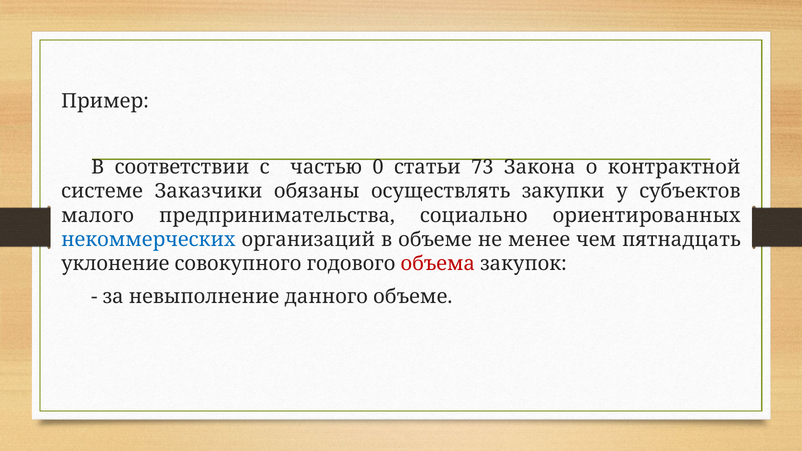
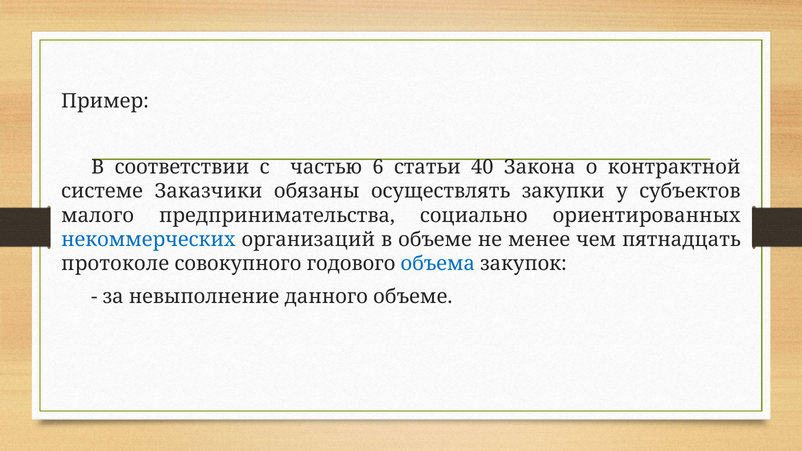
0: 0 -> 6
73: 73 -> 40
уклонение: уклонение -> протоколе
объема colour: red -> blue
